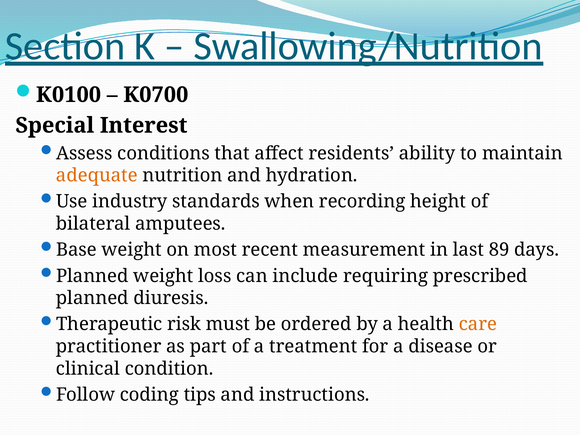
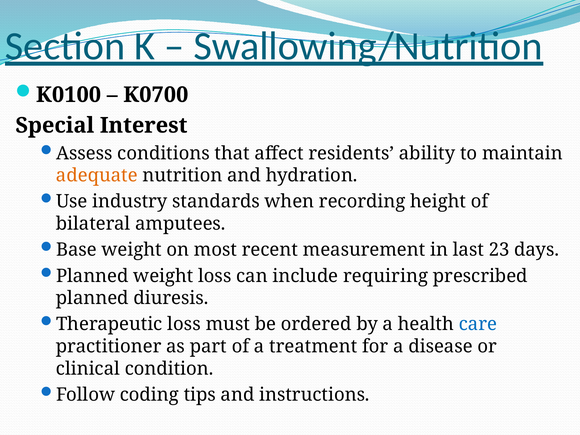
89: 89 -> 23
Therapeutic risk: risk -> loss
care colour: orange -> blue
